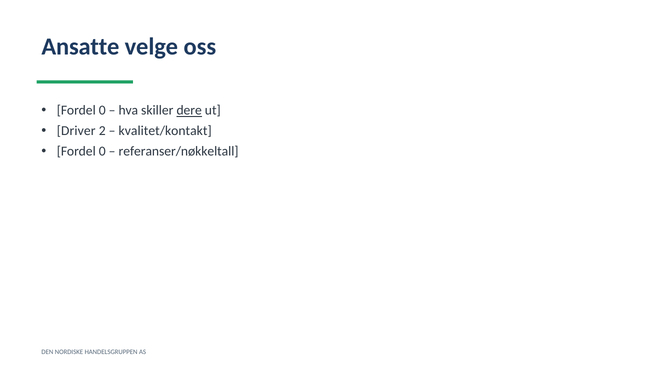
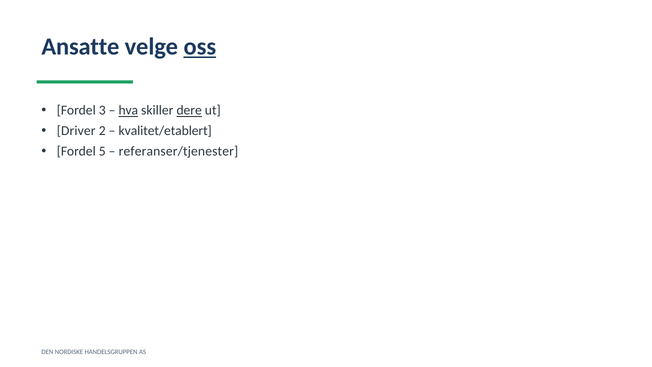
oss underline: none -> present
0 at (102, 110): 0 -> 3
hva underline: none -> present
kvalitet/kontakt: kvalitet/kontakt -> kvalitet/etablert
0 at (102, 151): 0 -> 5
referanser/nøkkeltall: referanser/nøkkeltall -> referanser/tjenester
